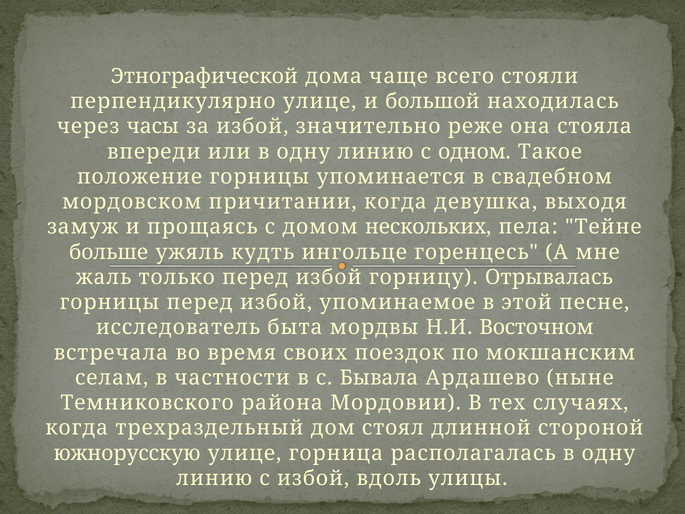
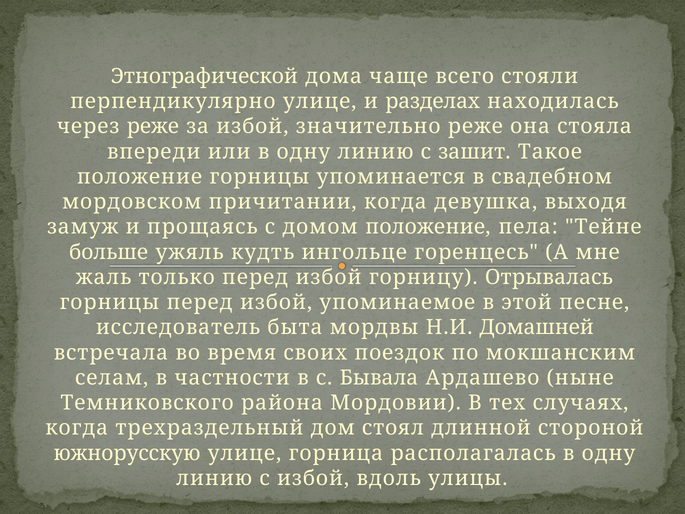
большой: большой -> разделах
через часы: часы -> реже
одном: одном -> зашит
домом нескольких: нескольких -> положение
Восточном: Восточном -> Домашней
